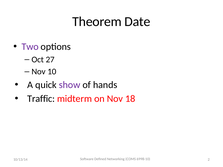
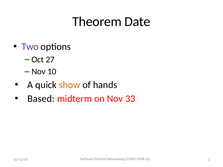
show colour: purple -> orange
Traffic: Traffic -> Based
18: 18 -> 33
